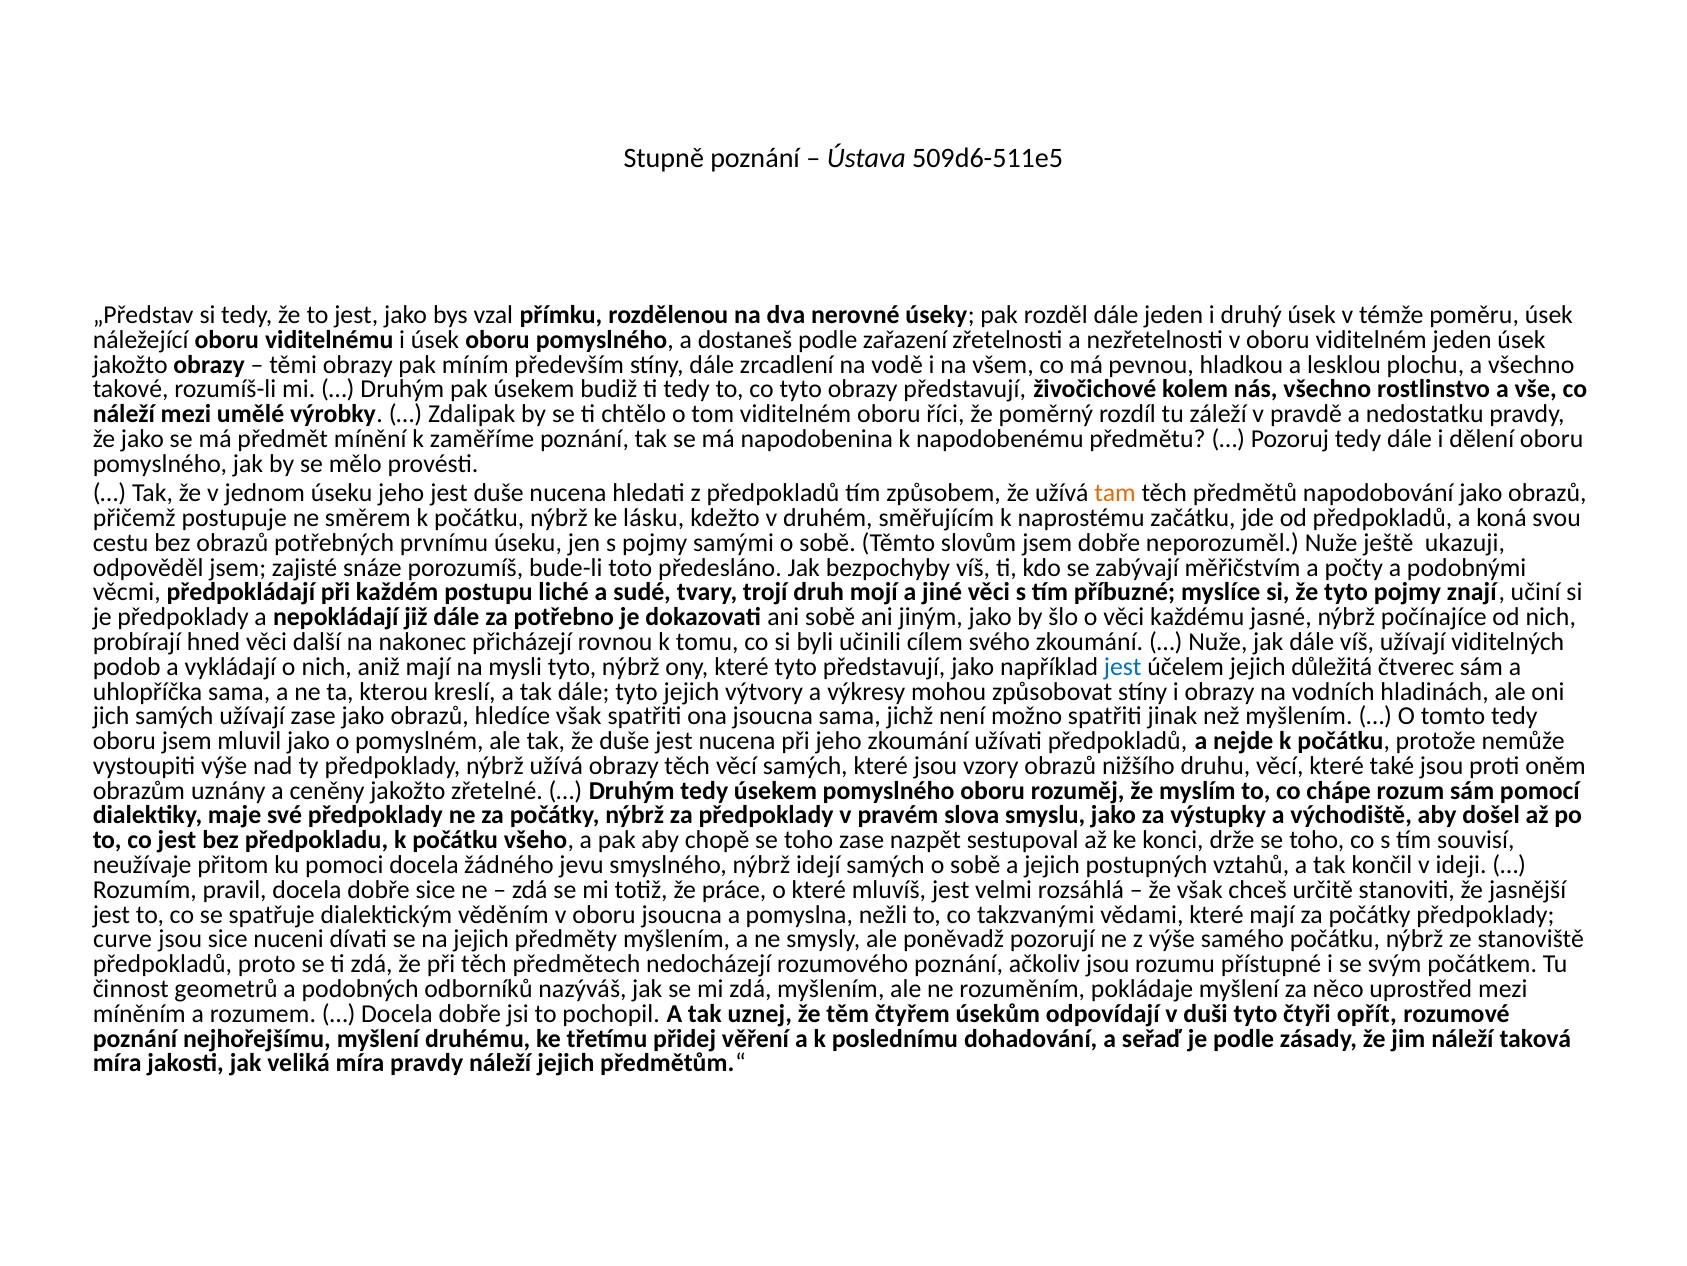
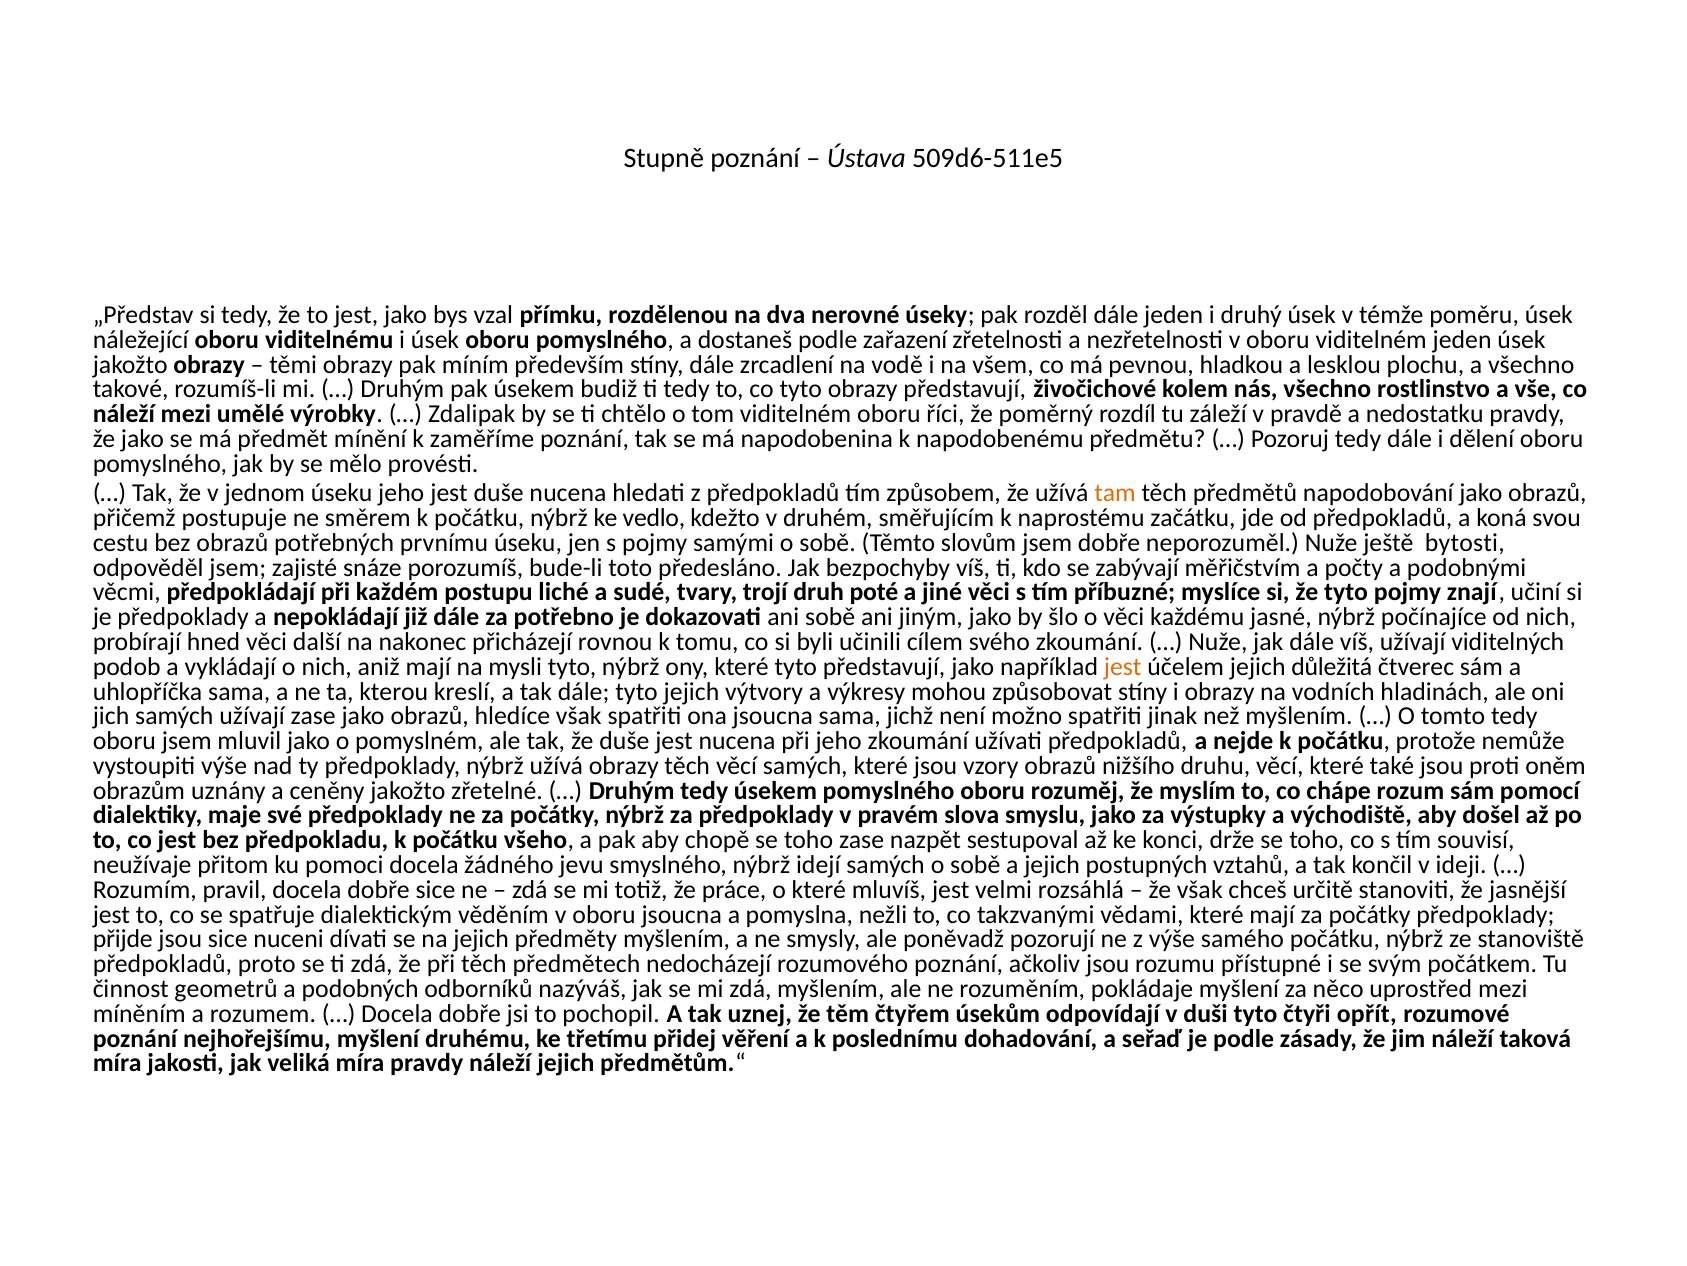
lásku: lásku -> vedlo
ukazuji: ukazuji -> bytosti
mojí: mojí -> poté
jest at (1123, 666) colour: blue -> orange
curve: curve -> přijde
